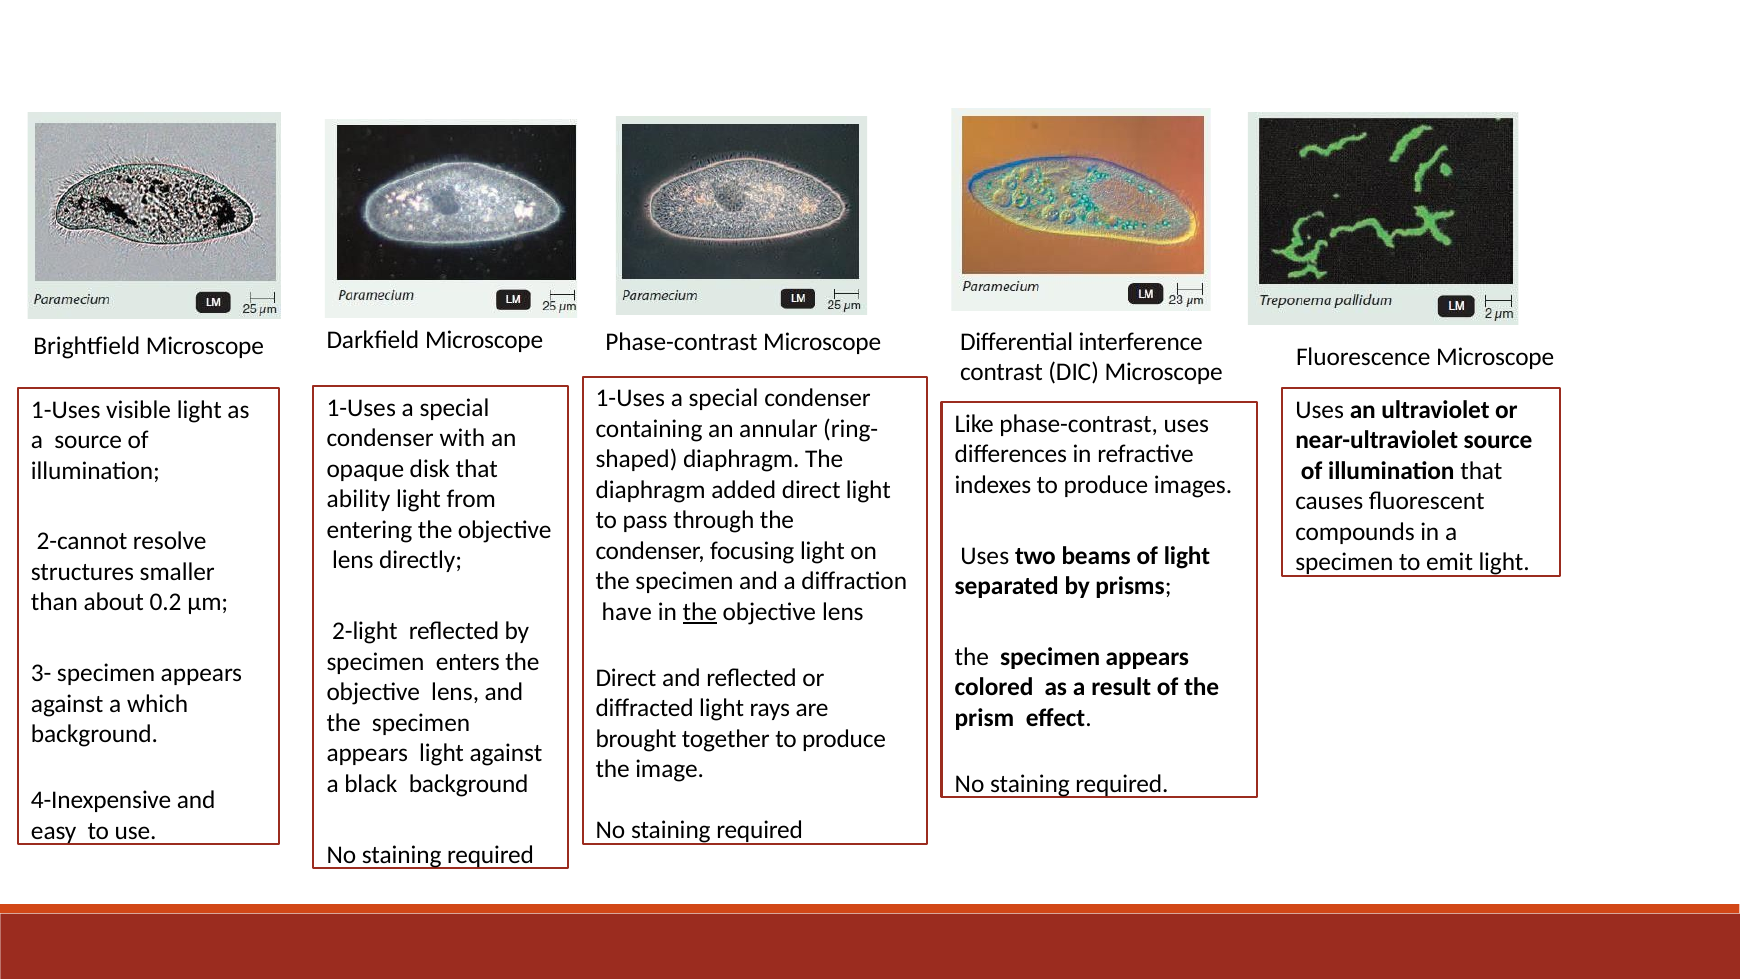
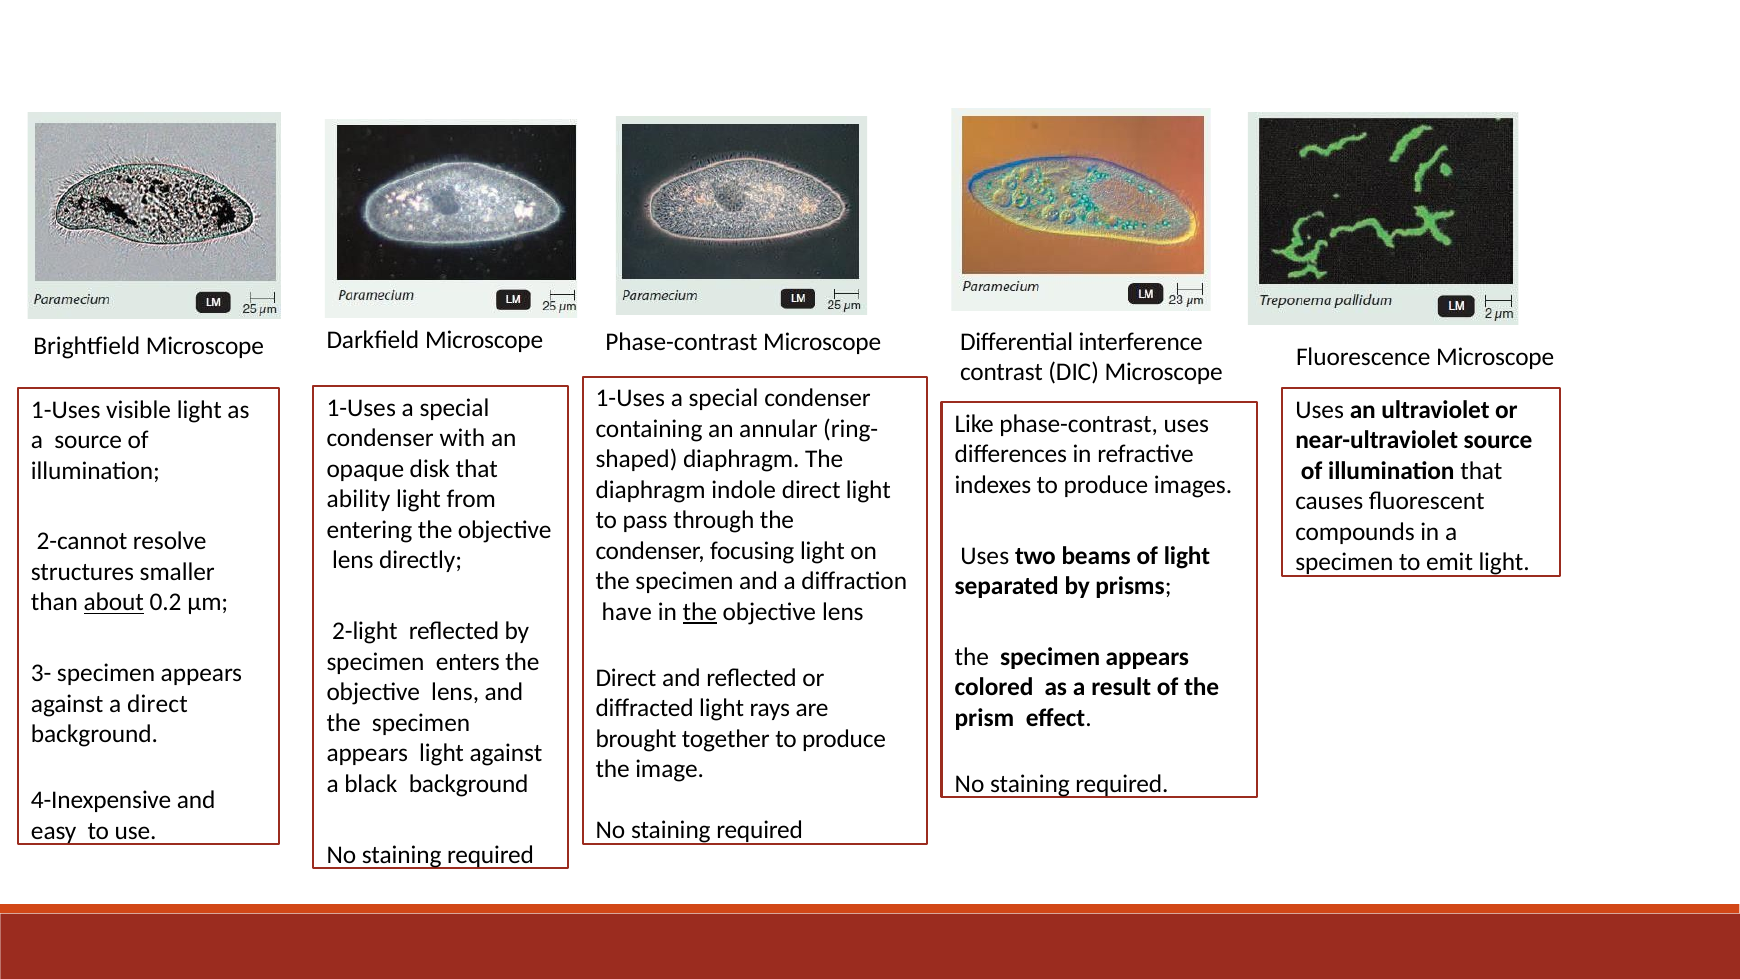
added: added -> indole
about underline: none -> present
a which: which -> direct
